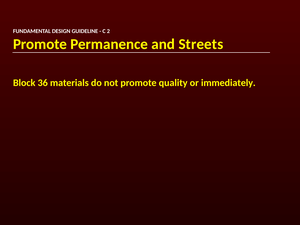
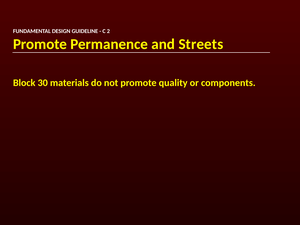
36: 36 -> 30
immediately: immediately -> components
